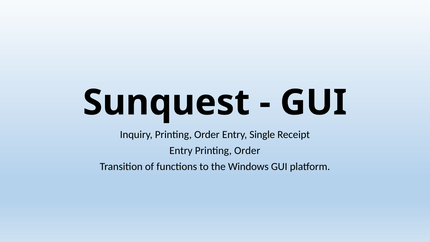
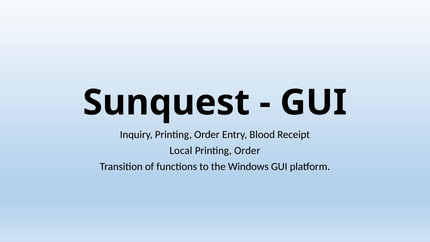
Single: Single -> Blood
Entry at (181, 150): Entry -> Local
